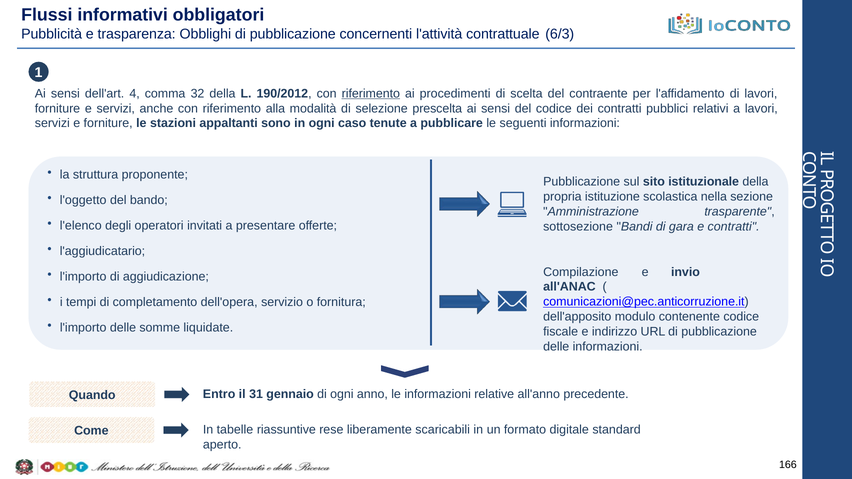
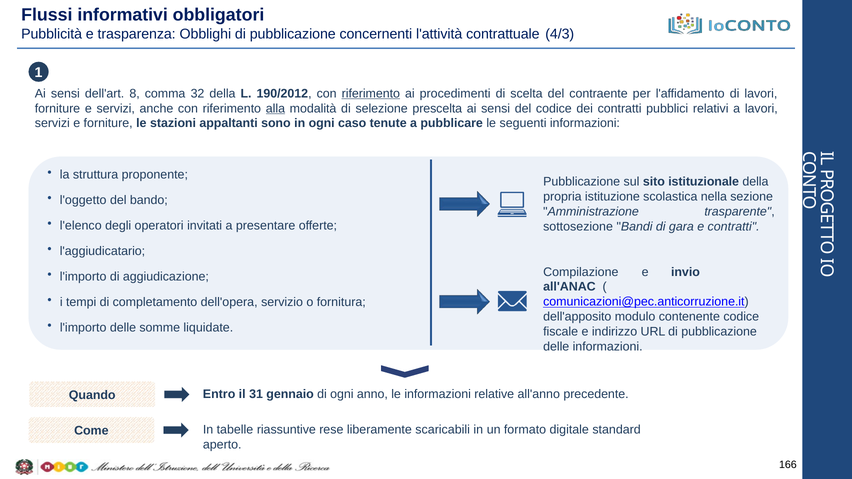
6/3: 6/3 -> 4/3
4: 4 -> 8
alla underline: none -> present
